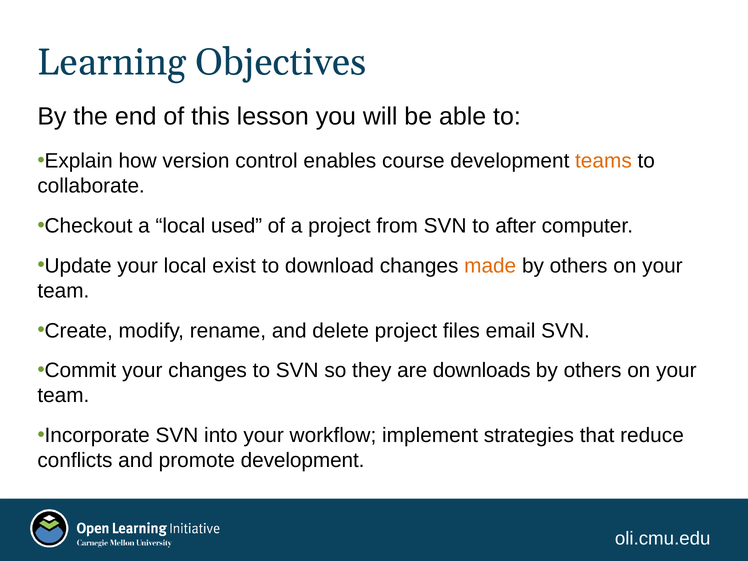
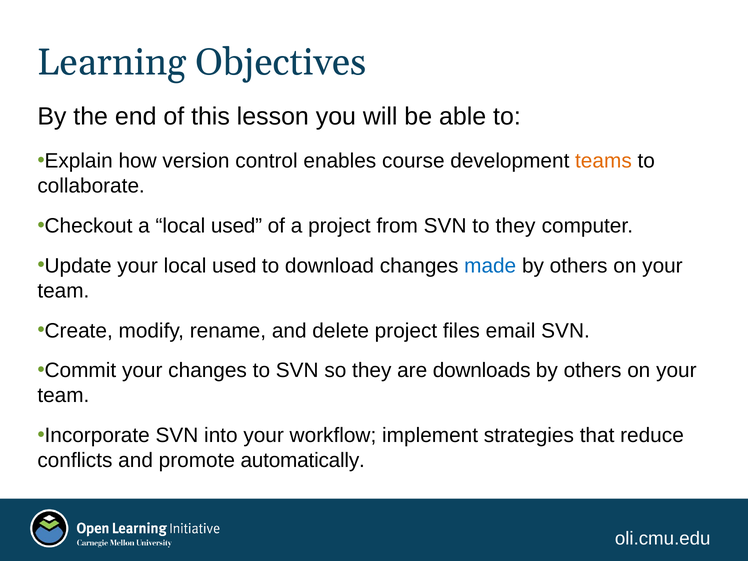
to after: after -> they
your local exist: exist -> used
made colour: orange -> blue
promote development: development -> automatically
